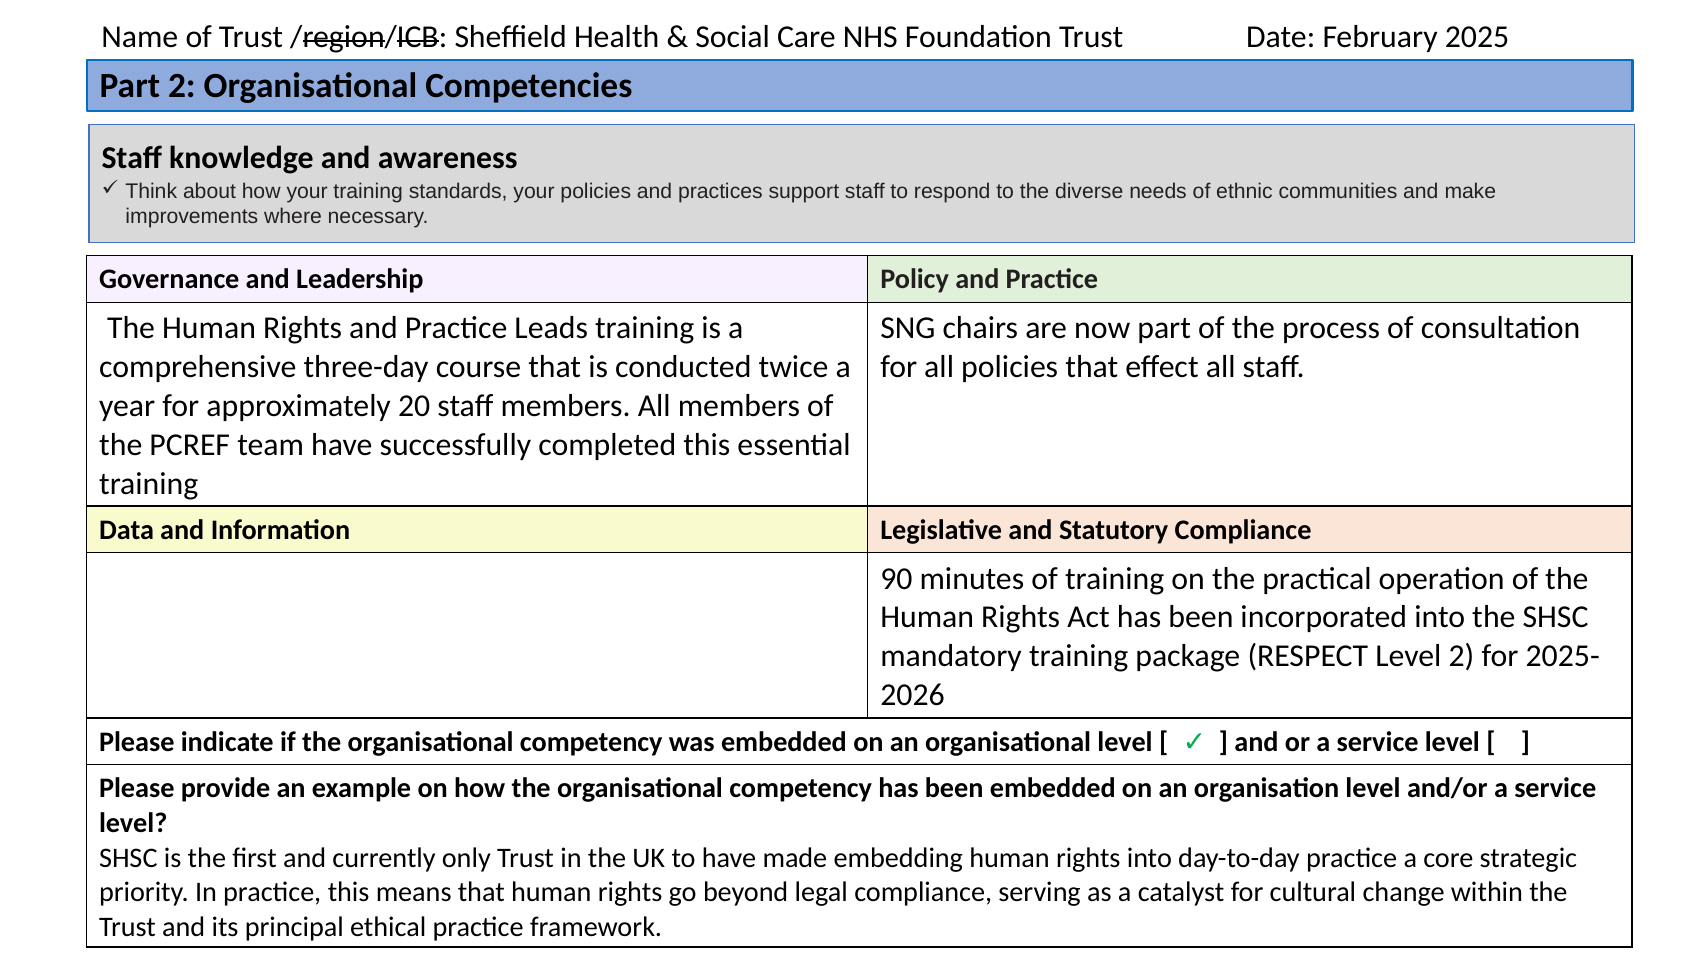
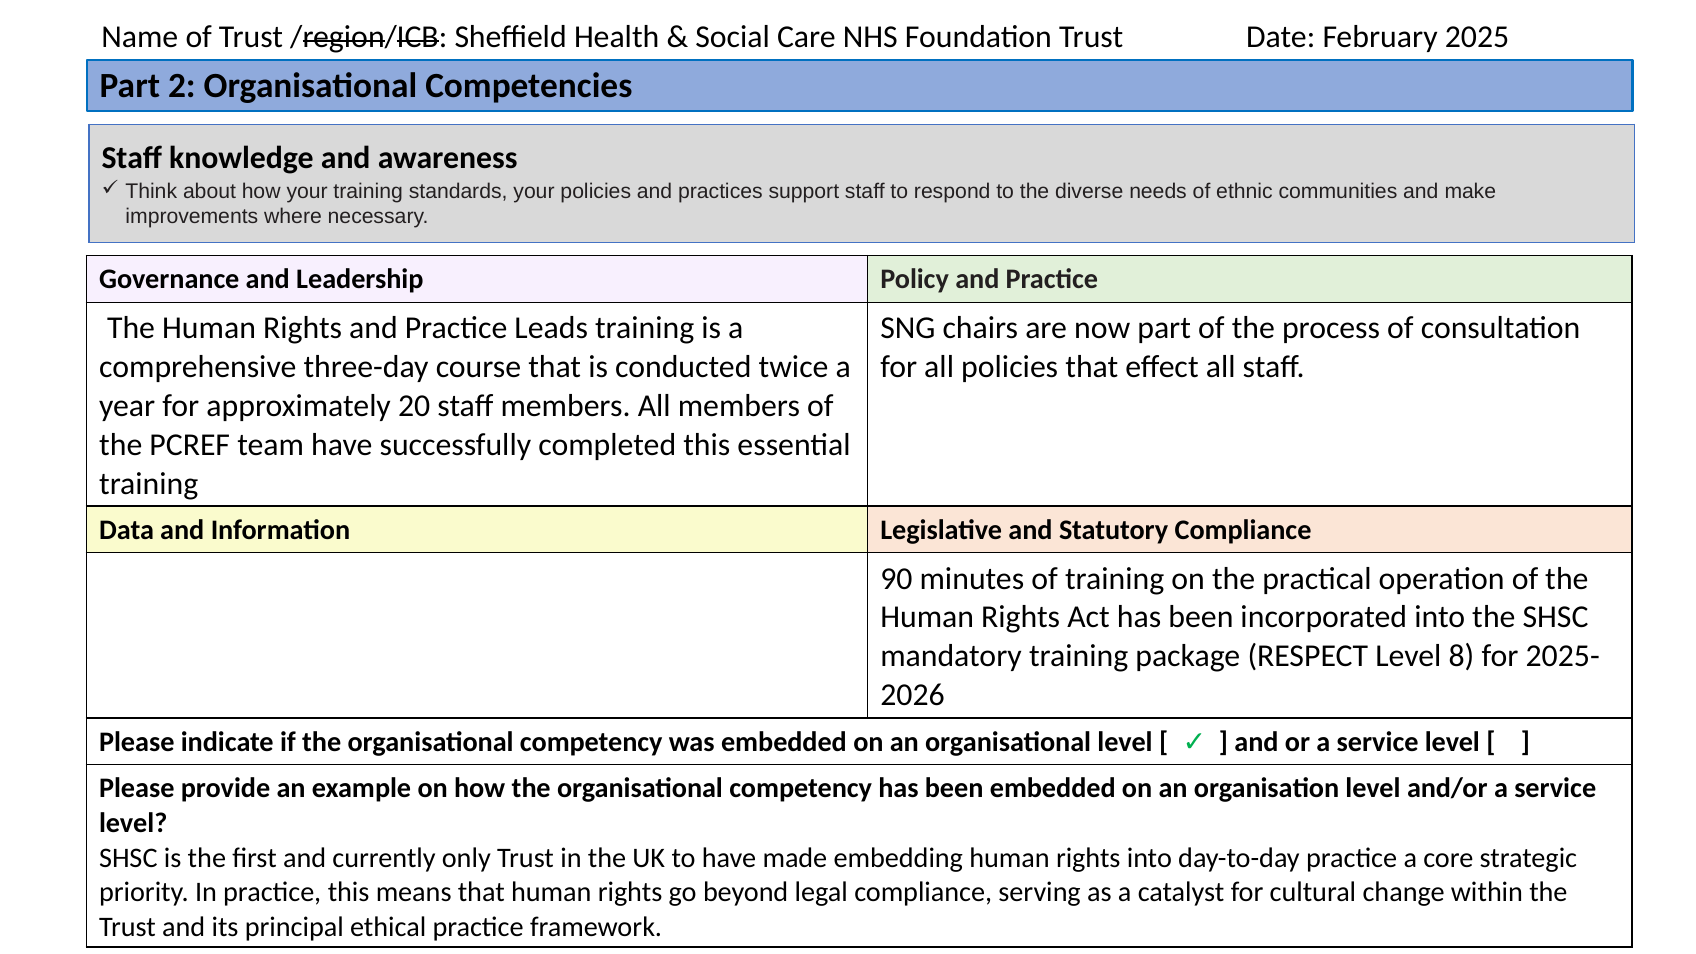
Level 2: 2 -> 8
